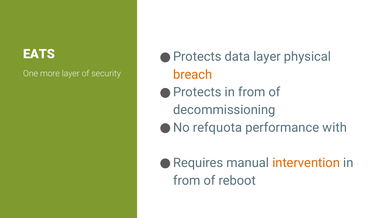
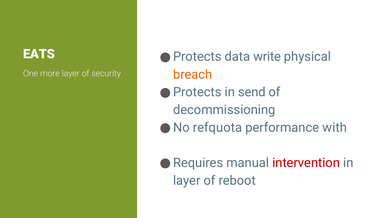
data layer: layer -> write
from at (252, 92): from -> send
intervention colour: orange -> red
from at (187, 180): from -> layer
